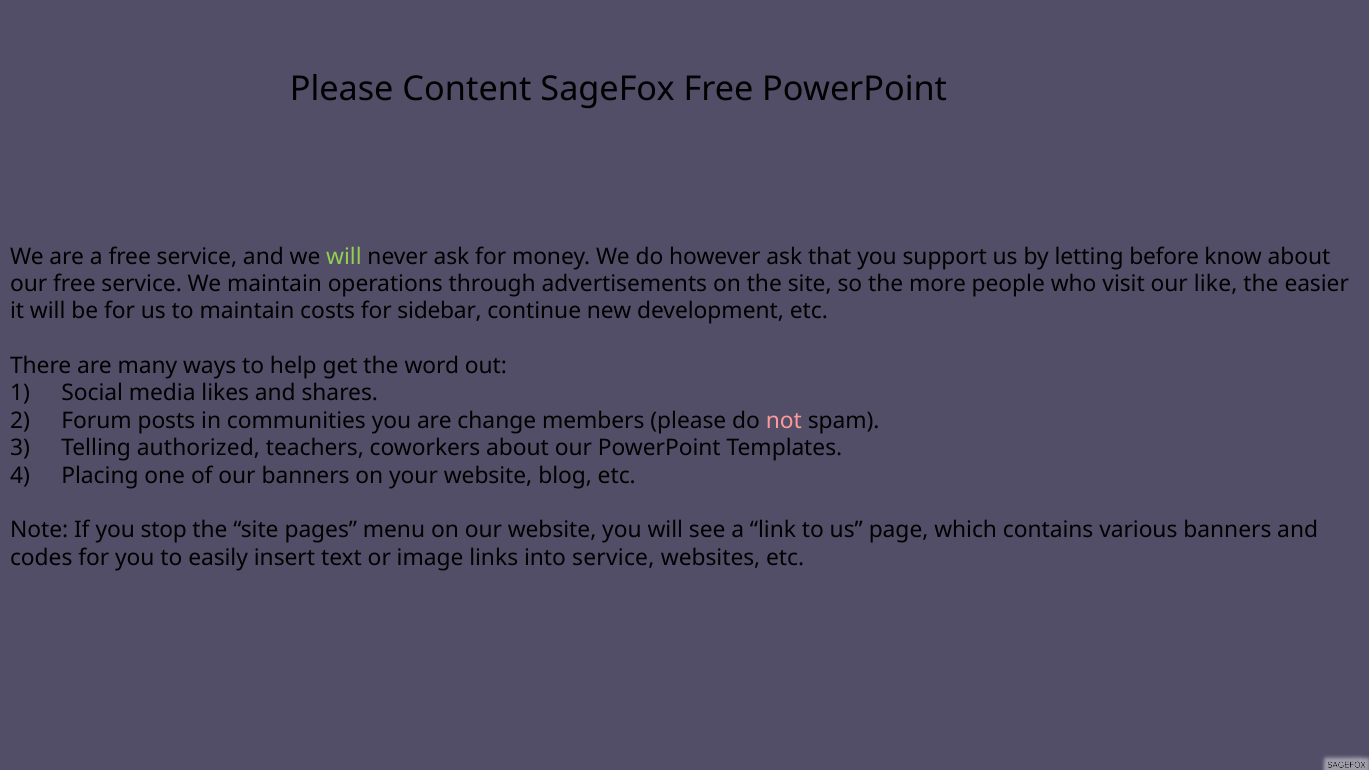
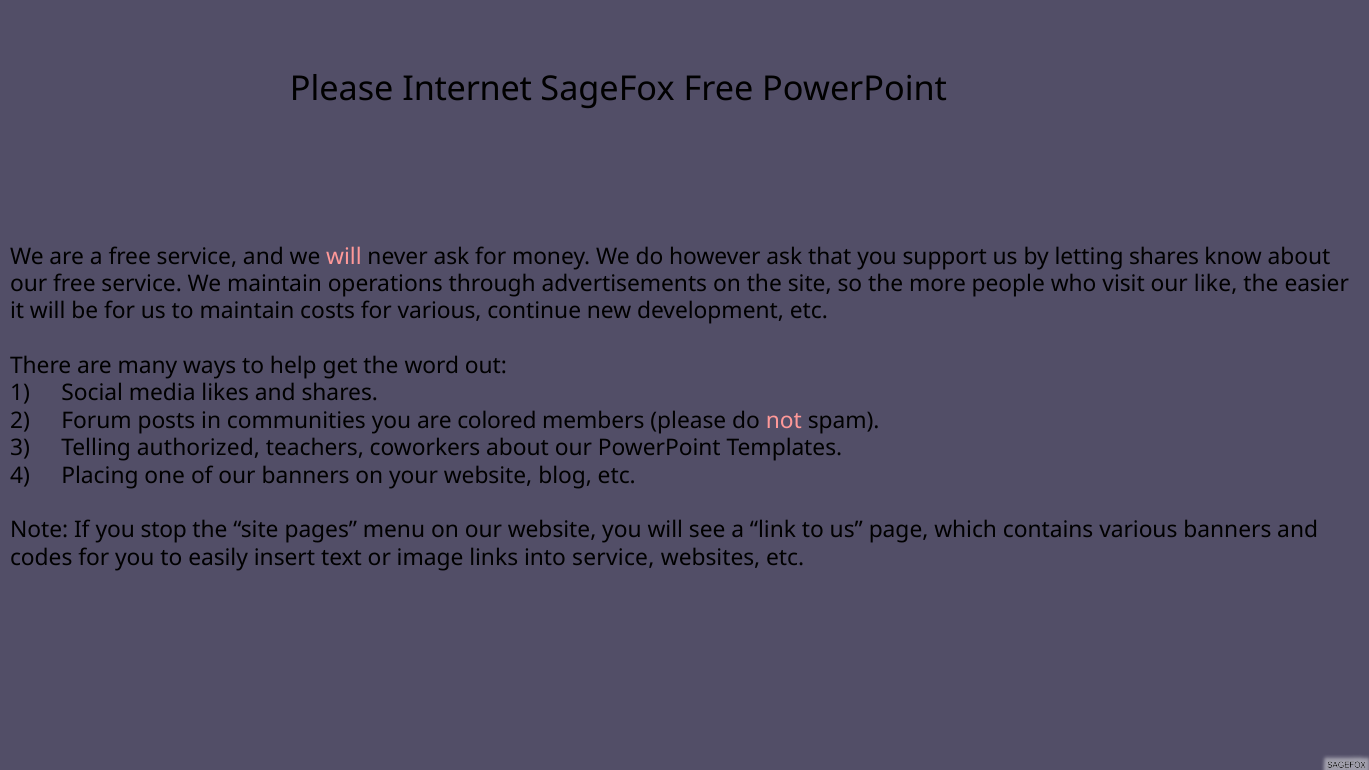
Content: Content -> Internet
will at (344, 257) colour: light green -> pink
letting before: before -> shares
for sidebar: sidebar -> various
change: change -> colored
